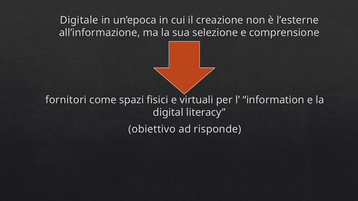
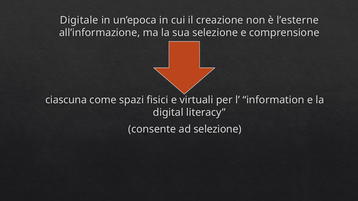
fornitori: fornitori -> ciascuna
obiettivo: obiettivo -> consente
ad risponde: risponde -> selezione
